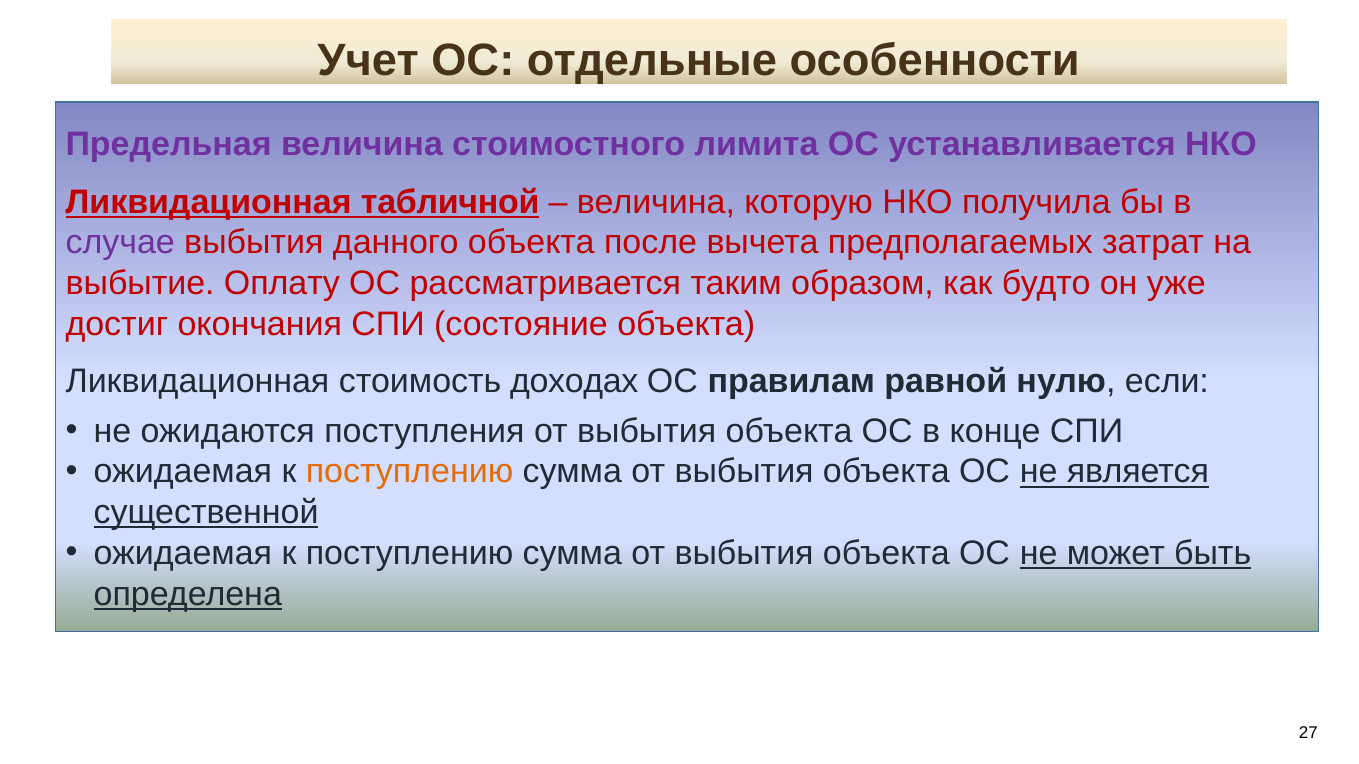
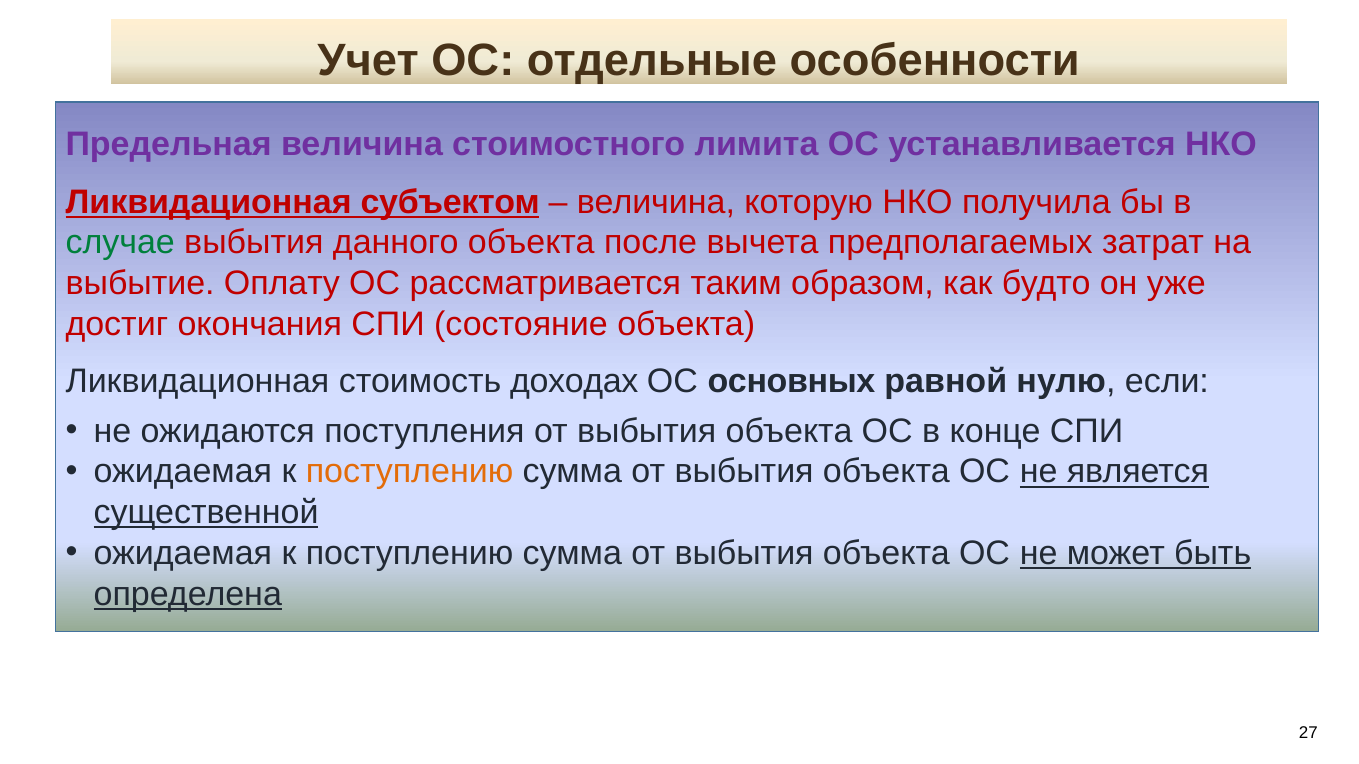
табличной: табличной -> субъектом
случае colour: purple -> green
правилам: правилам -> основных
